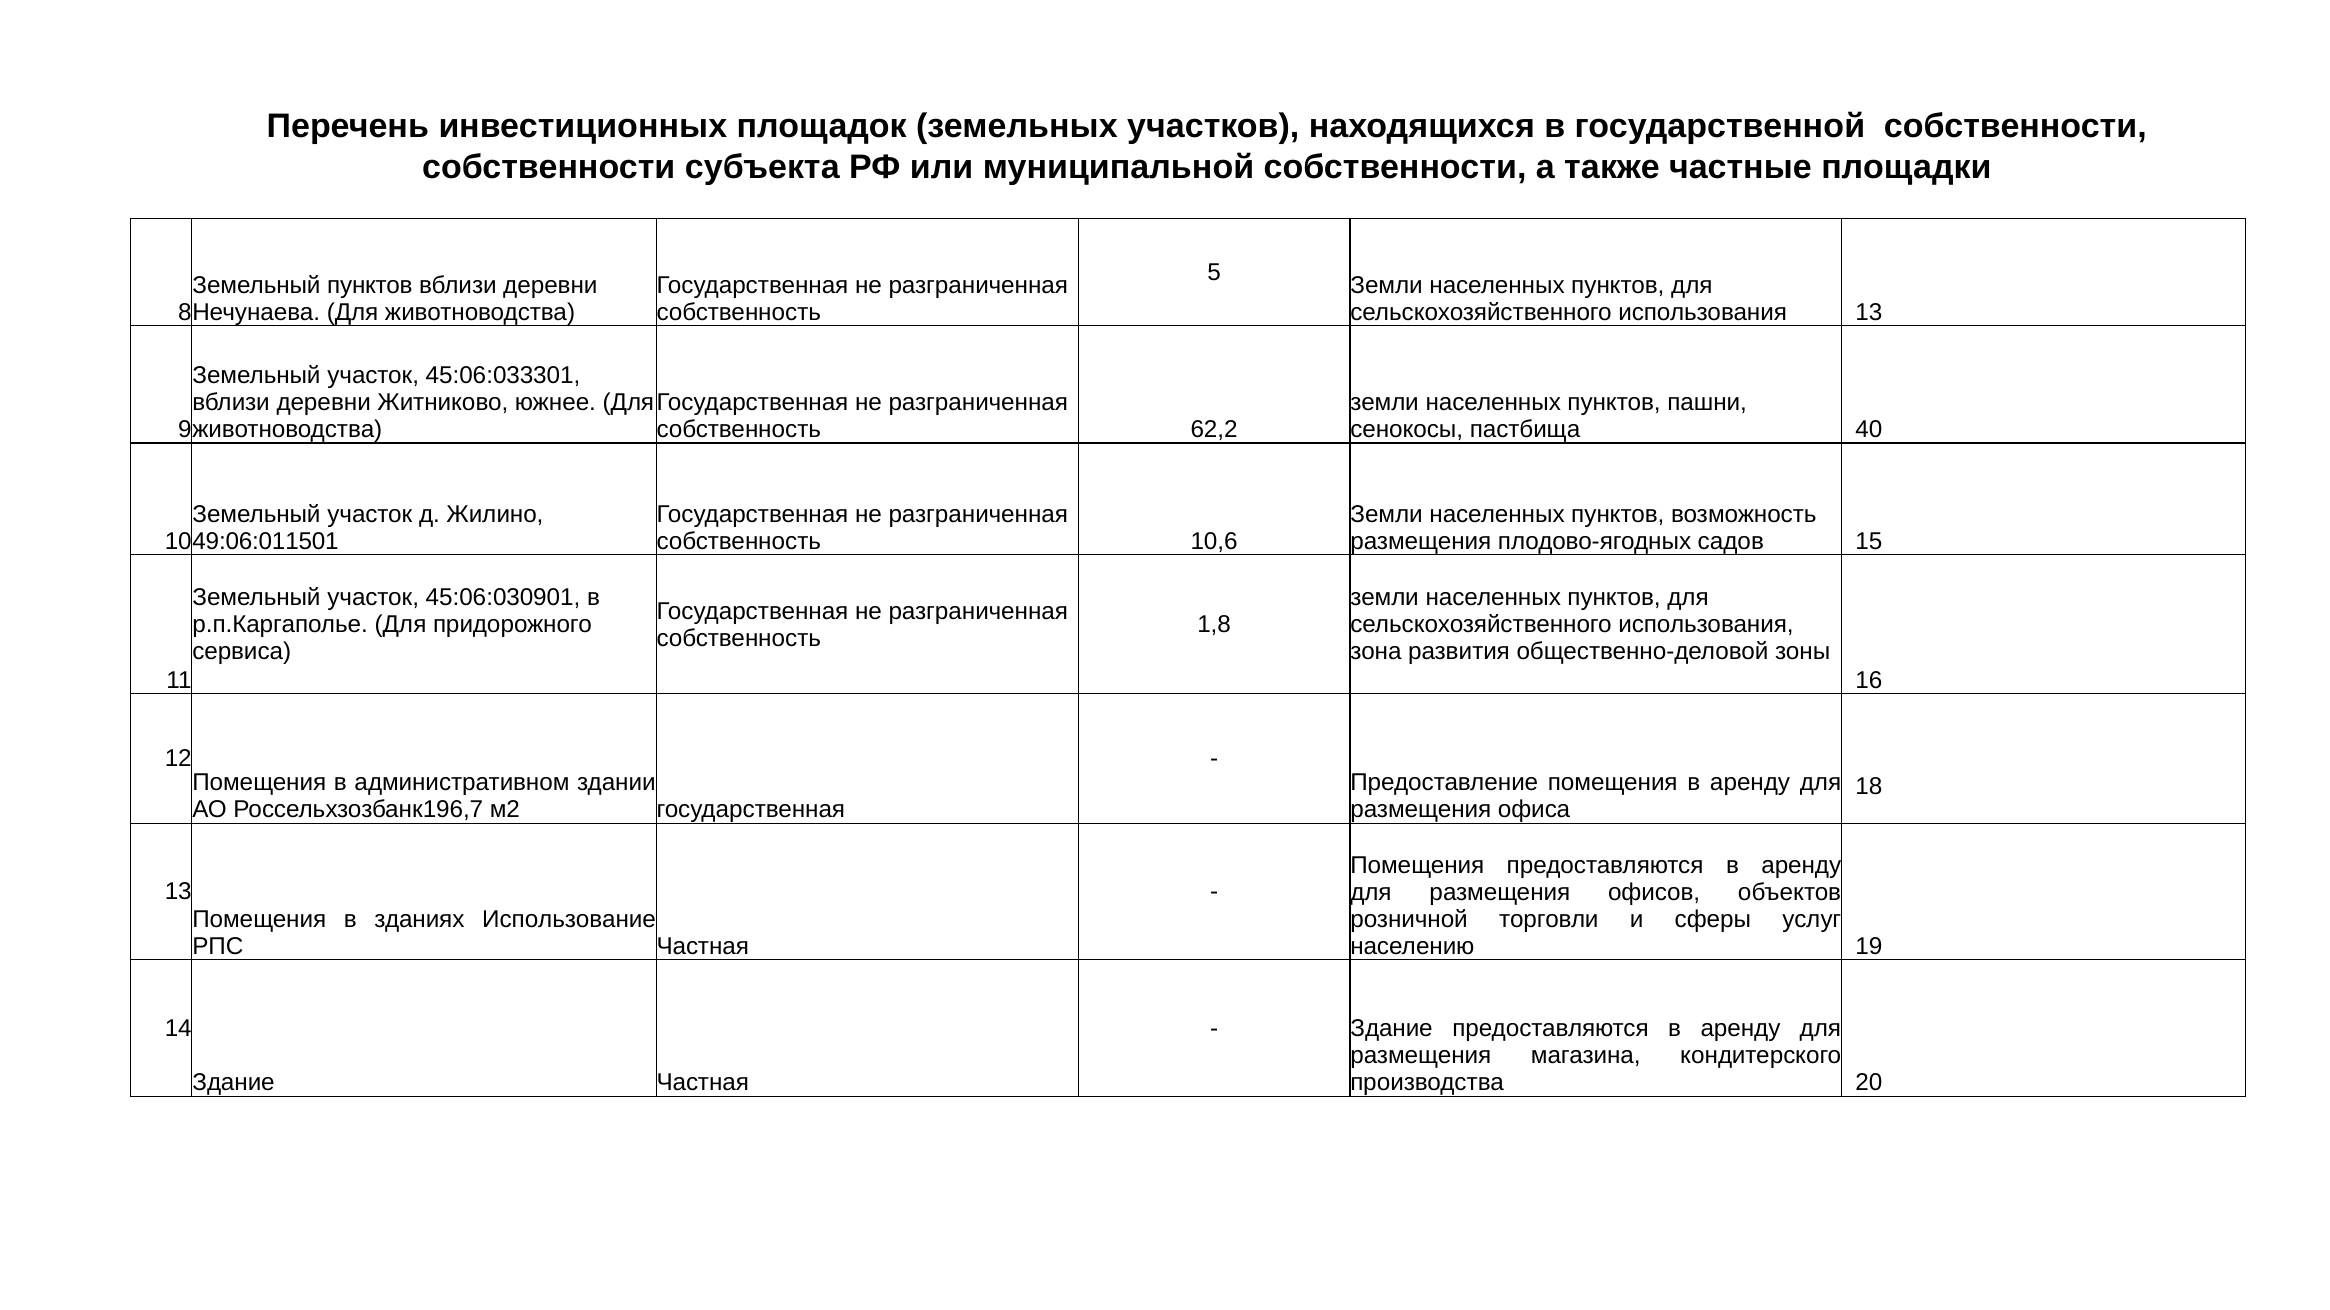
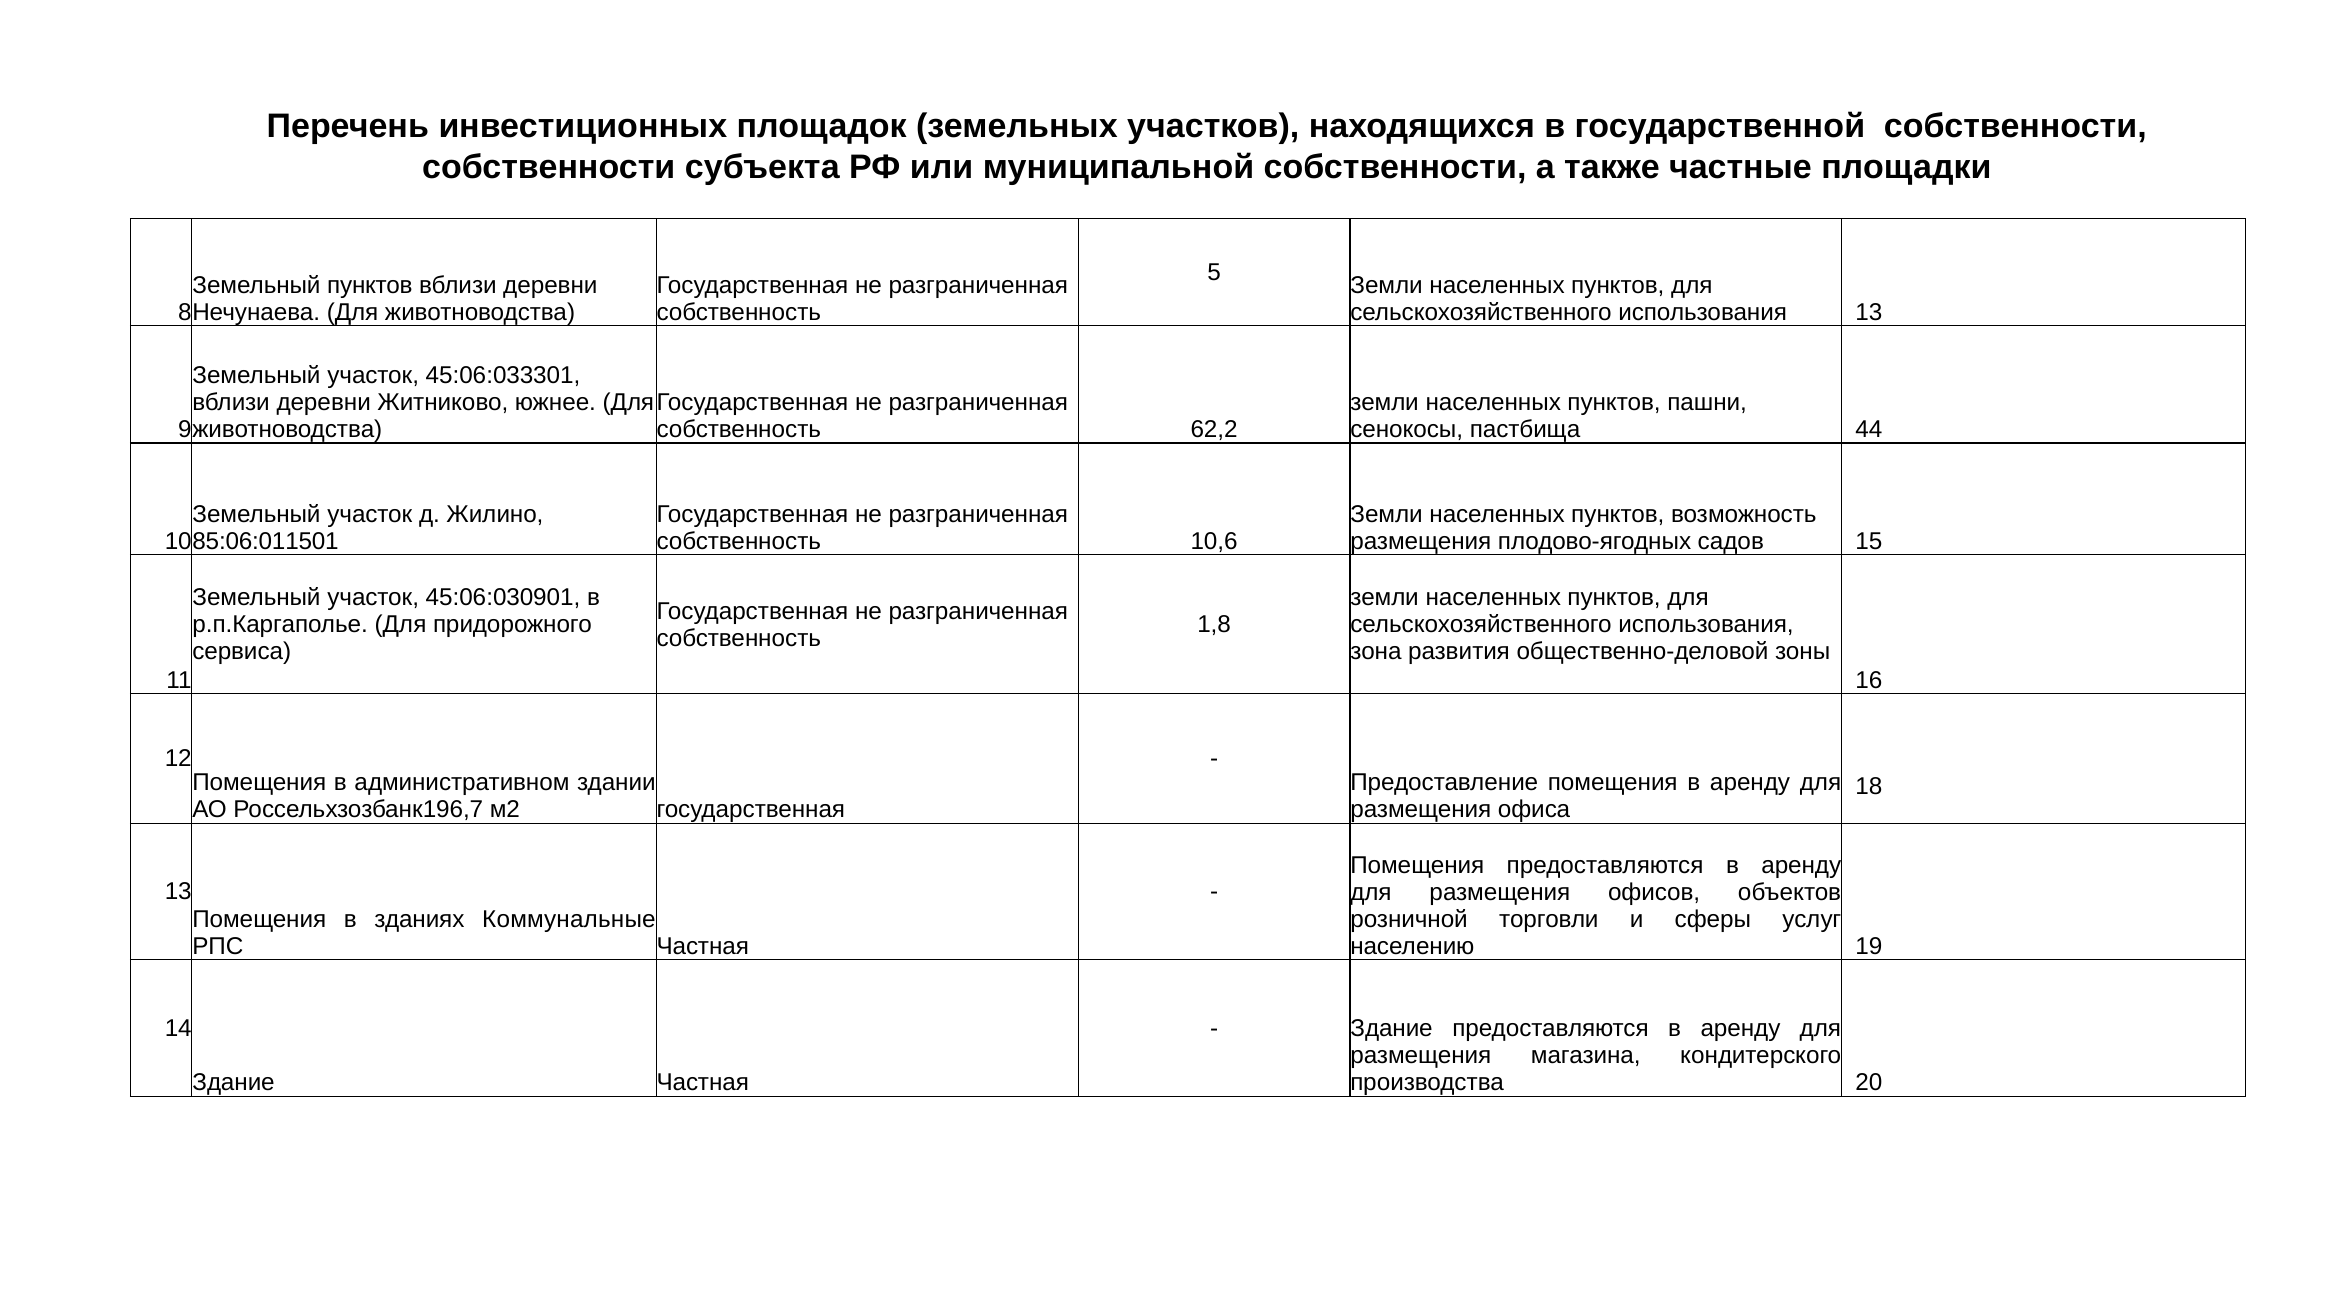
40: 40 -> 44
49:06:011501: 49:06:011501 -> 85:06:011501
Использование: Использование -> Коммунальные
